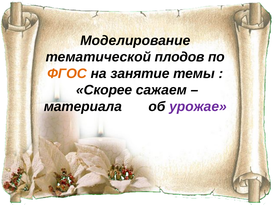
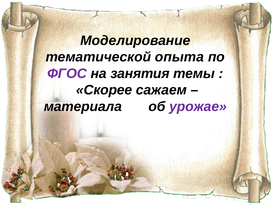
плодов: плодов -> опыта
ФГОС colour: orange -> purple
занятие: занятие -> занятия
